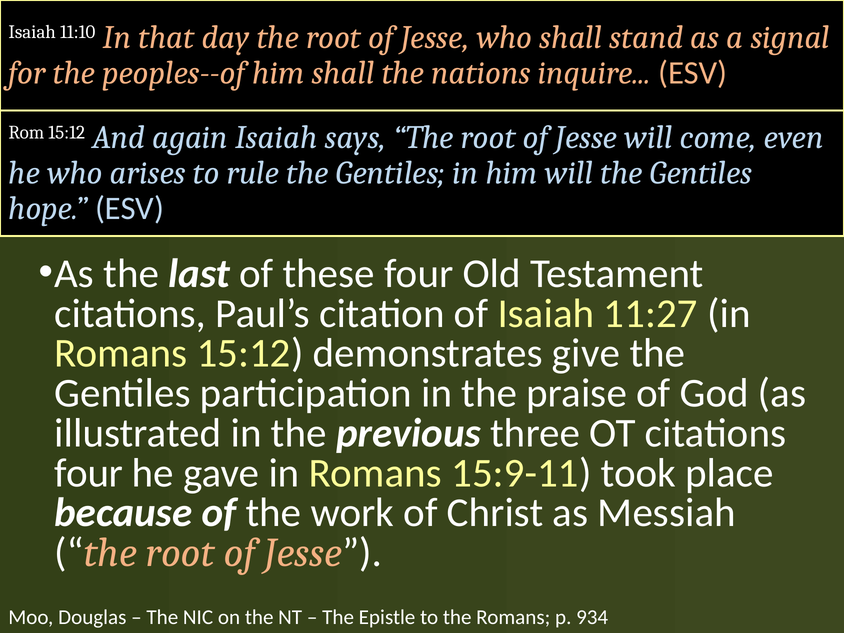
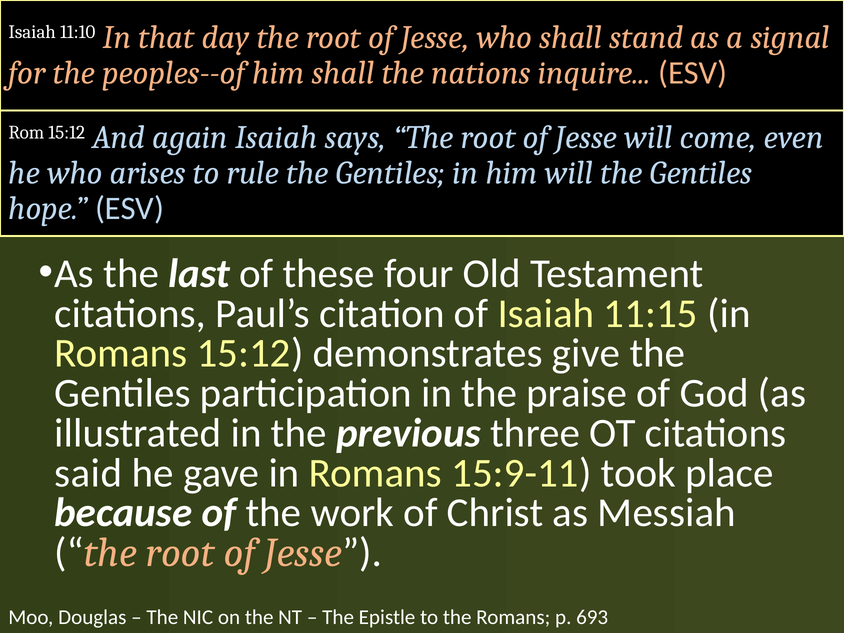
11:27: 11:27 -> 11:15
four at (89, 473): four -> said
934: 934 -> 693
